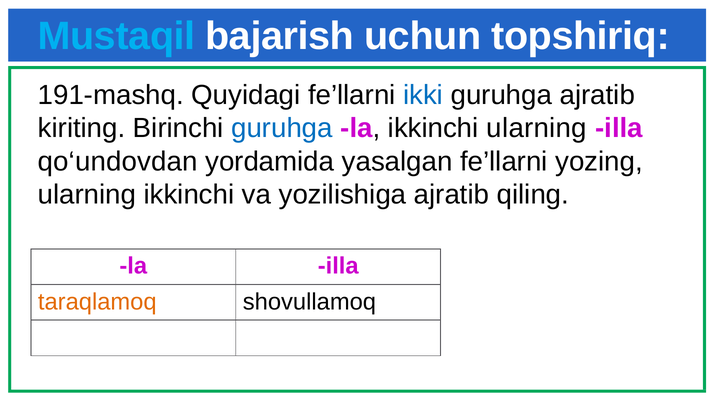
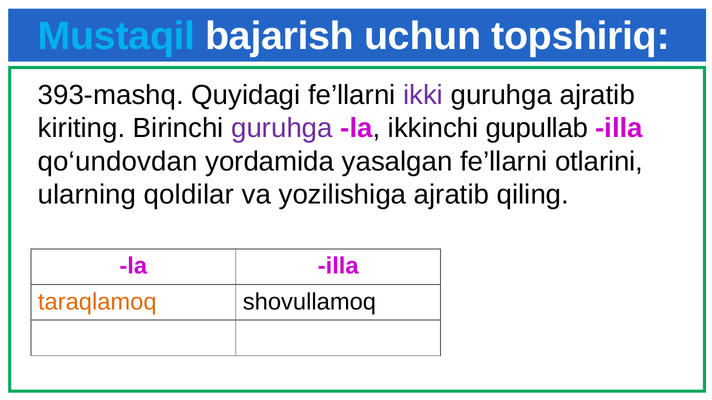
191-mashq: 191-mashq -> 393-mashq
ikki colour: blue -> purple
guruhga at (282, 128) colour: blue -> purple
ikkinchi ularning: ularning -> gupullab
yozing: yozing -> otlarini
ularning ikkinchi: ikkinchi -> qoldilar
